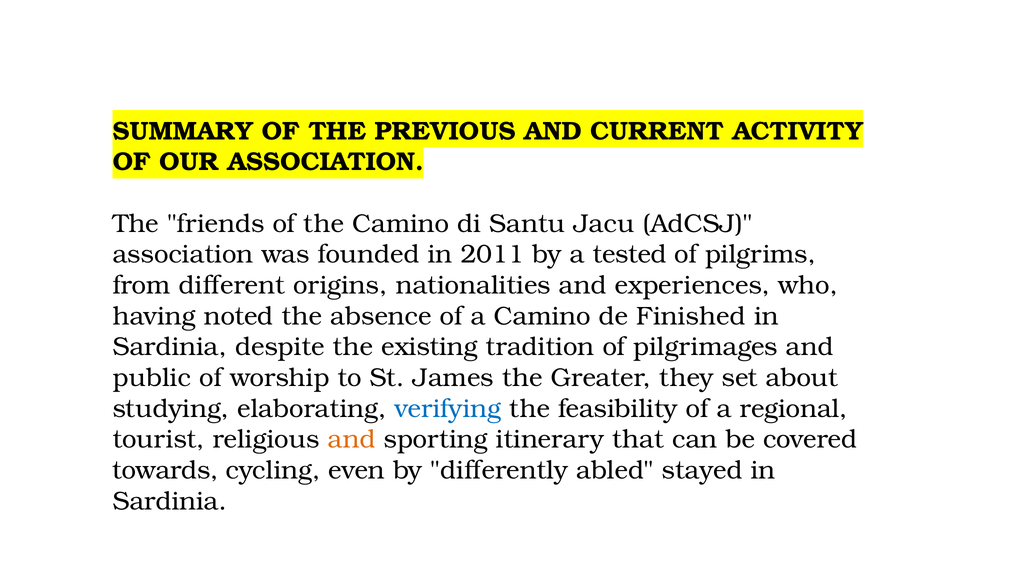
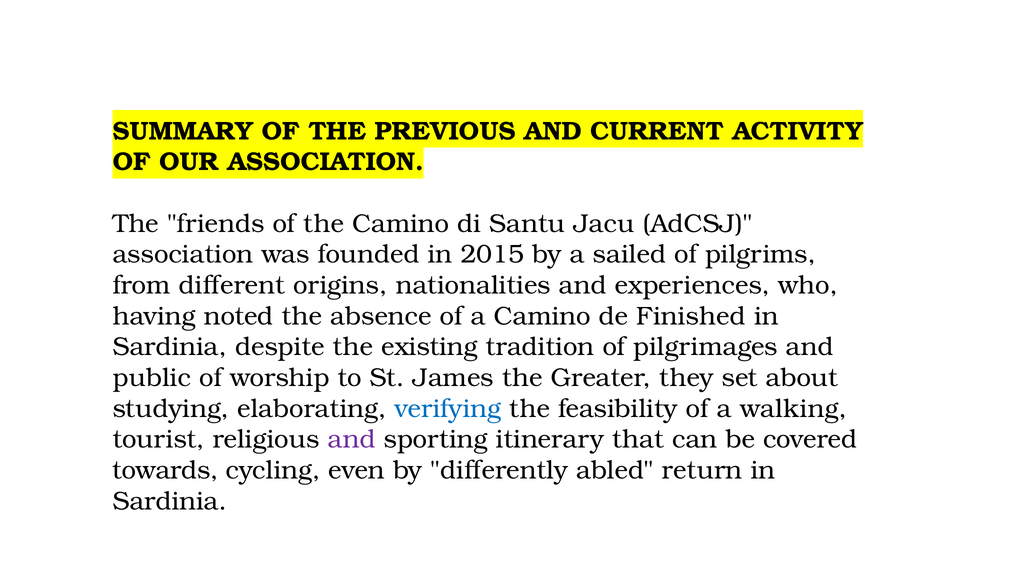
2011: 2011 -> 2015
tested: tested -> sailed
regional: regional -> walking
and at (352, 439) colour: orange -> purple
stayed: stayed -> return
